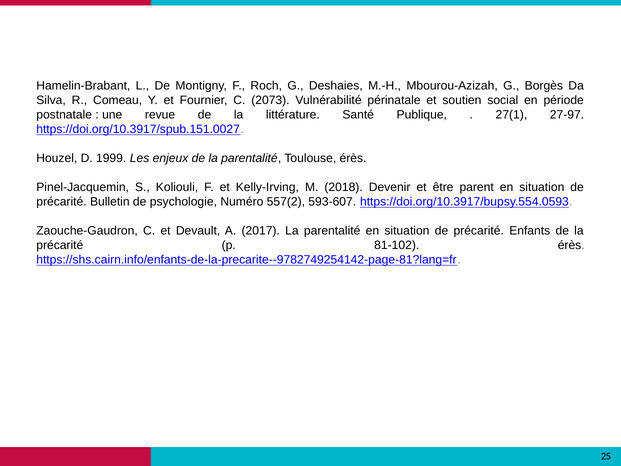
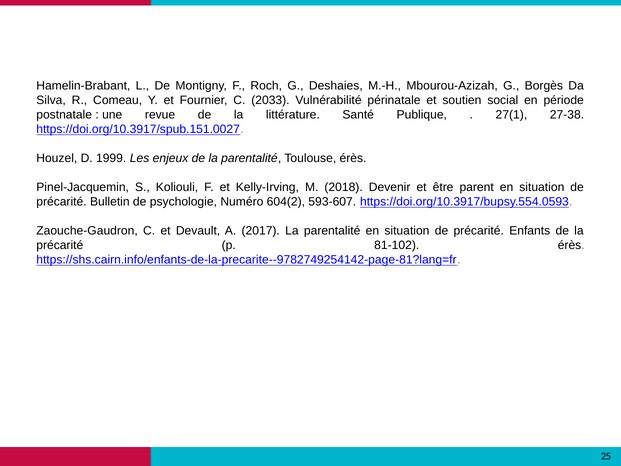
2073: 2073 -> 2033
27-97: 27-97 -> 27-38
557(2: 557(2 -> 604(2
